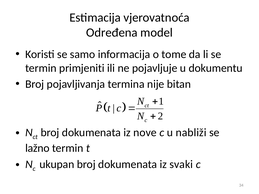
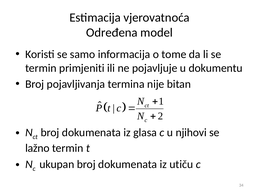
nove: nove -> glasa
nabliži: nabliži -> njihovi
svaki: svaki -> utiču
